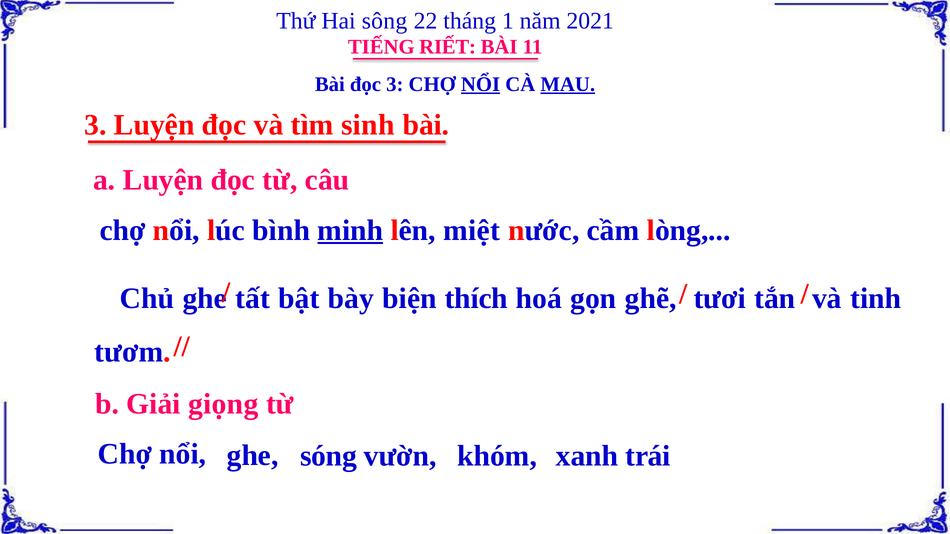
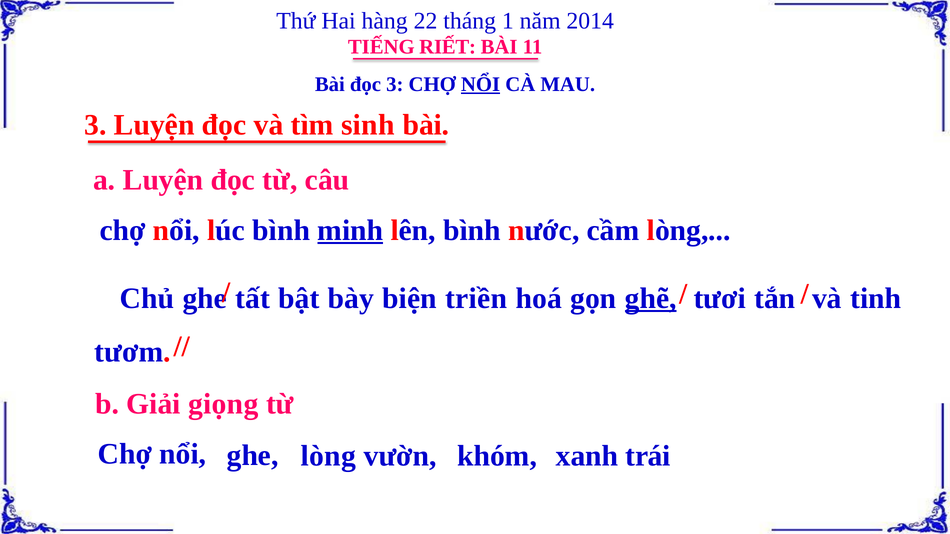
sông: sông -> hàng
2021: 2021 -> 2014
MAU underline: present -> none
lên miệt: miệt -> bình
thích: thích -> triền
ghẽ underline: none -> present
sóng at (329, 456): sóng -> lòng
